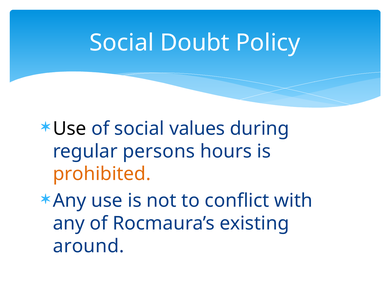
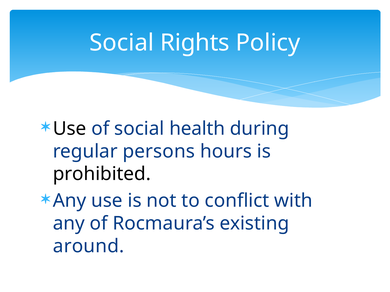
Doubt: Doubt -> Rights
values: values -> health
prohibited colour: orange -> black
